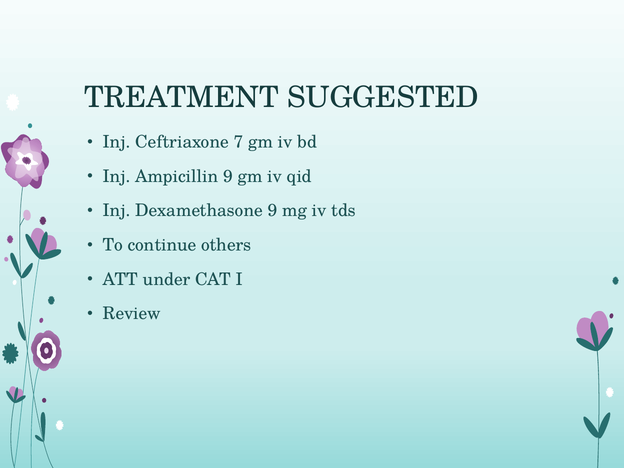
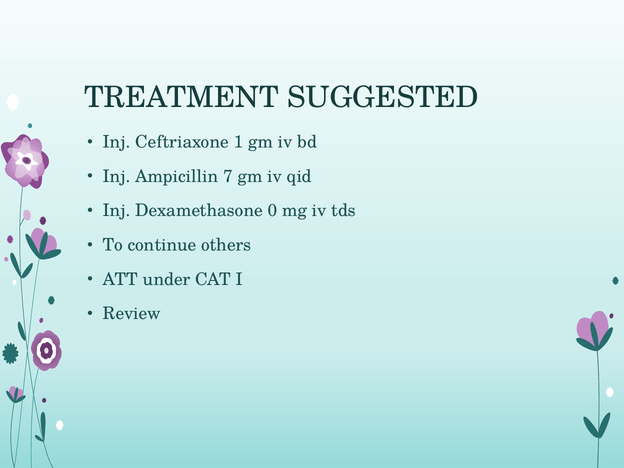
7: 7 -> 1
Ampicillin 9: 9 -> 7
Dexamethasone 9: 9 -> 0
